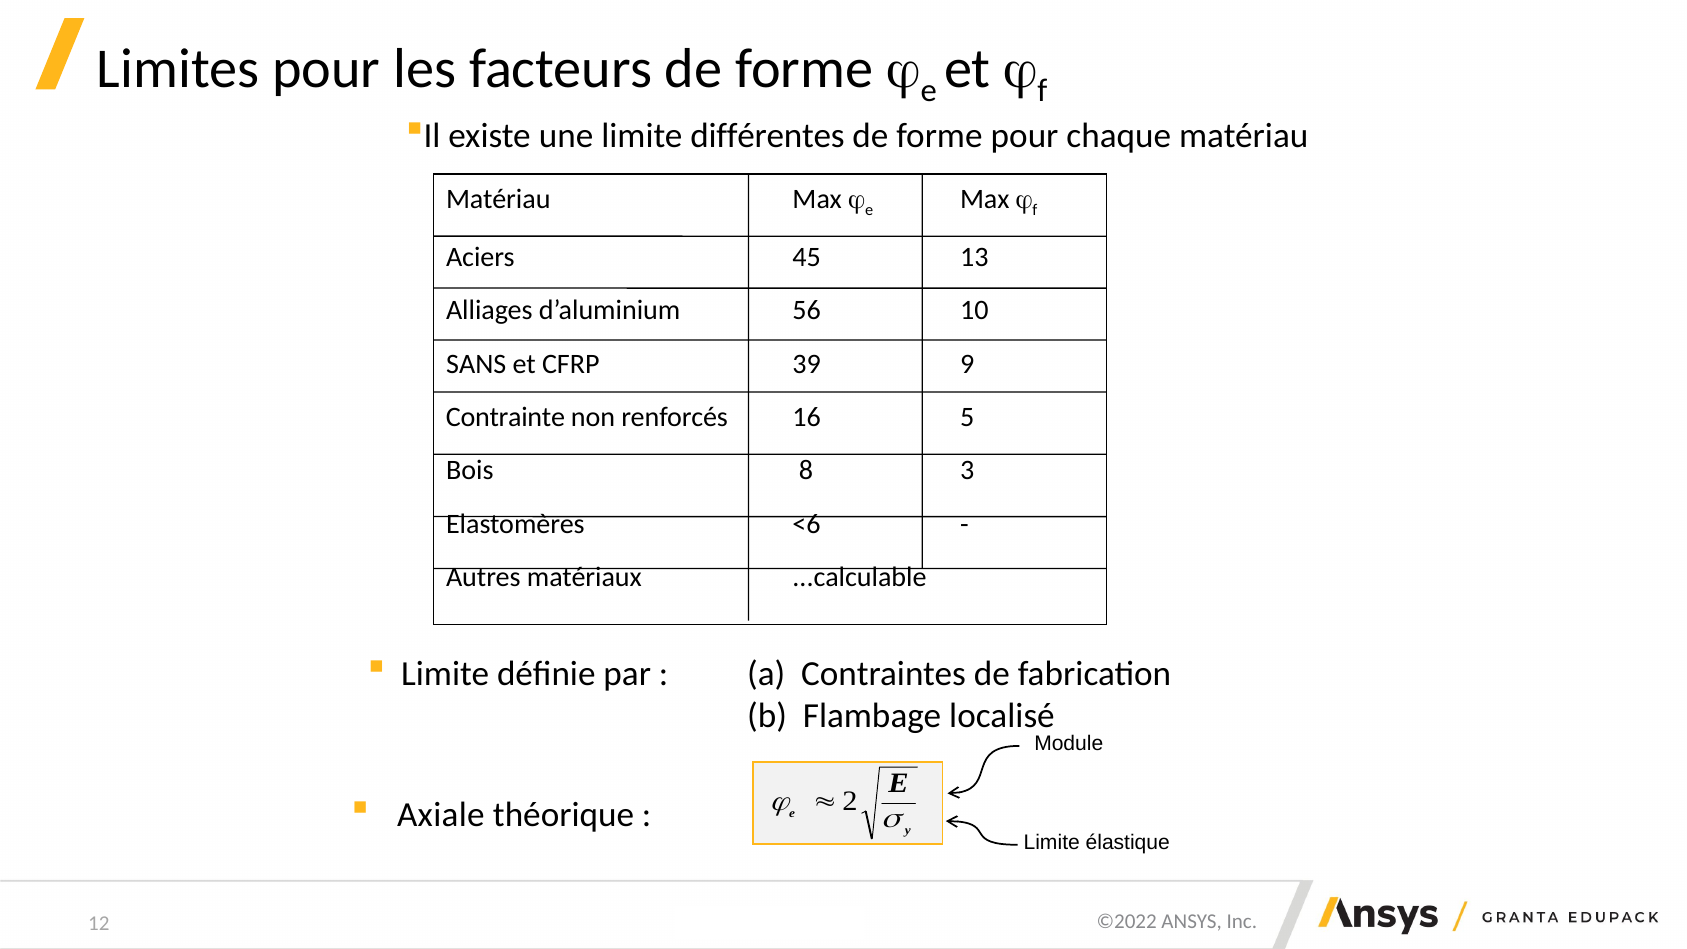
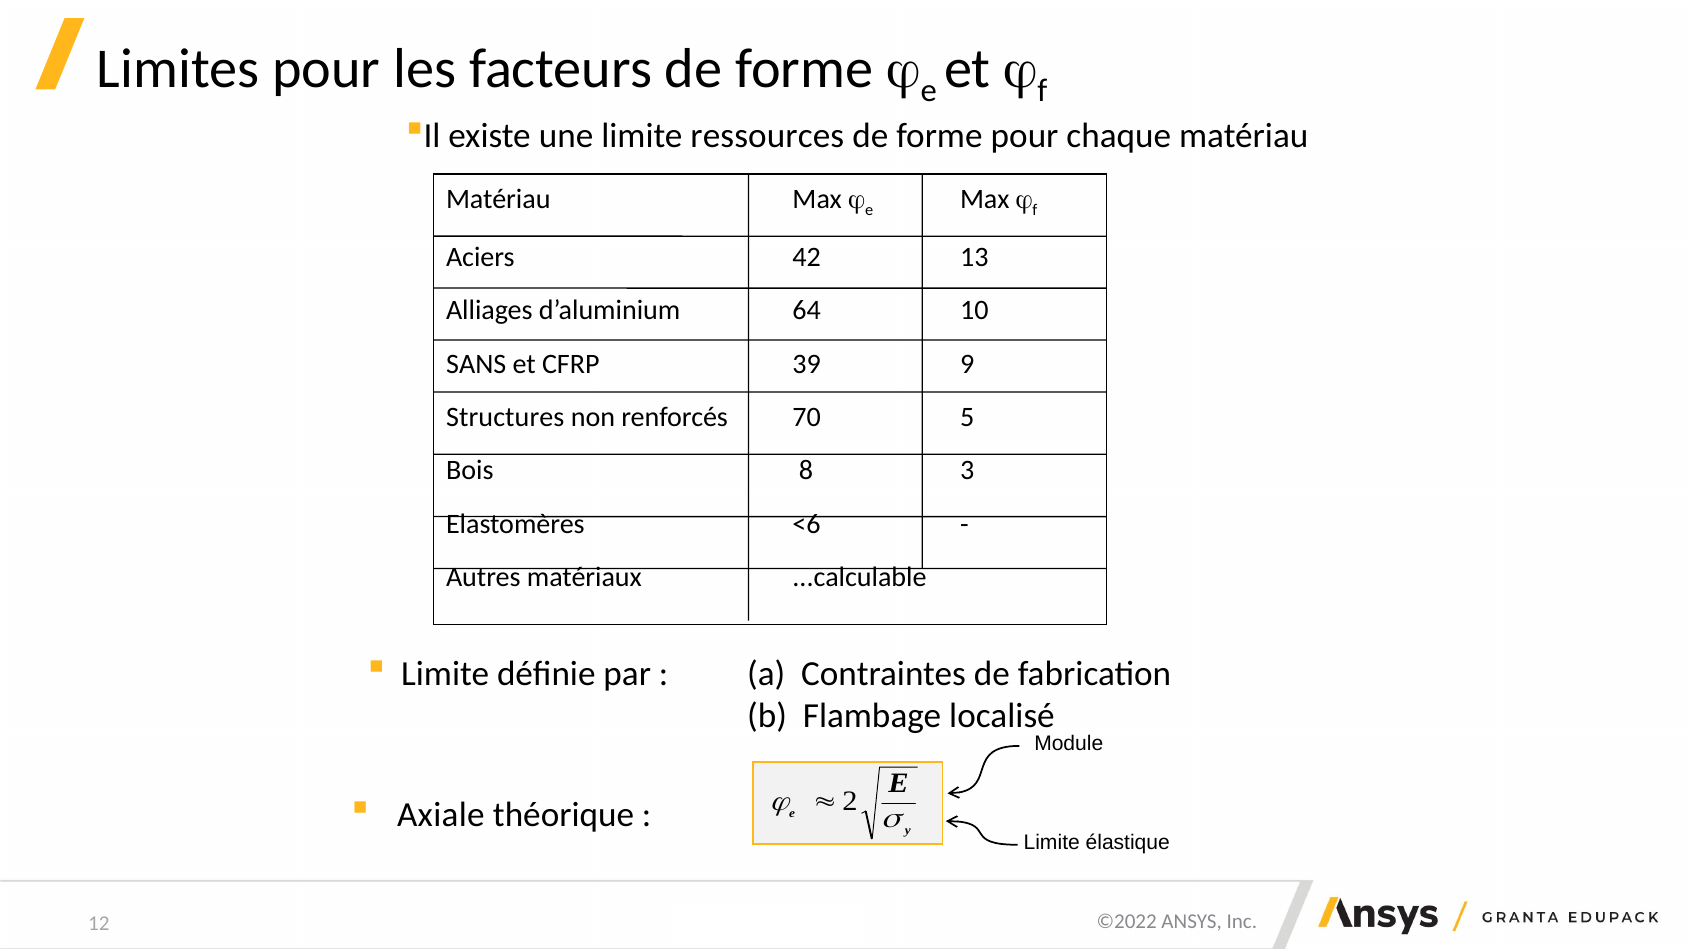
différentes: différentes -> ressources
45: 45 -> 42
56: 56 -> 64
Contrainte: Contrainte -> Structures
16: 16 -> 70
